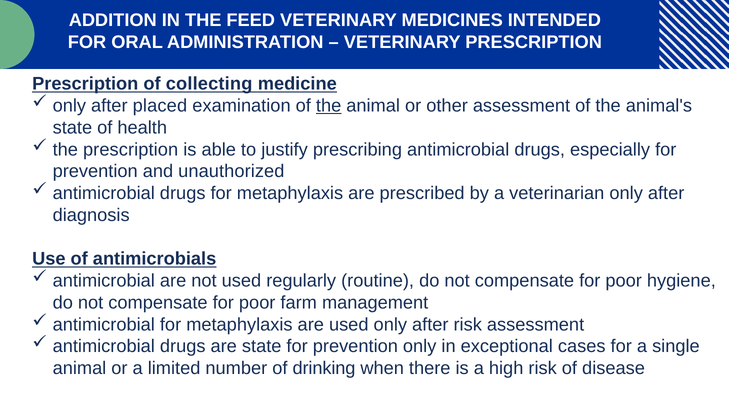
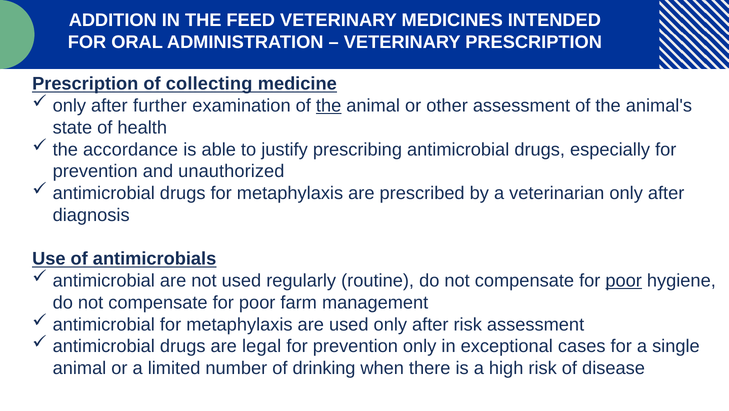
placed: placed -> further
the prescription: prescription -> accordance
poor at (624, 281) underline: none -> present
are state: state -> legal
